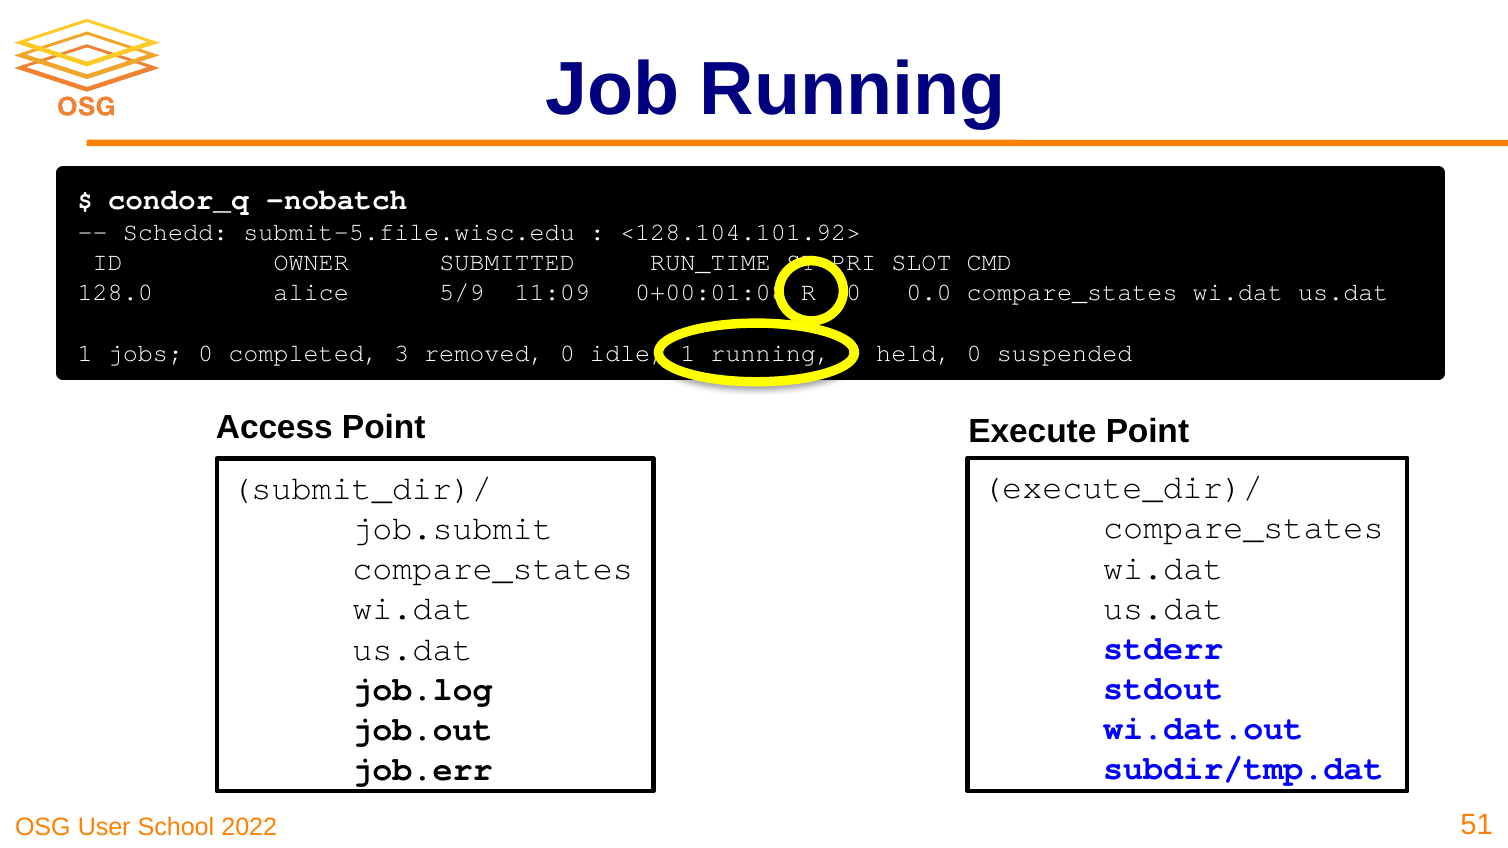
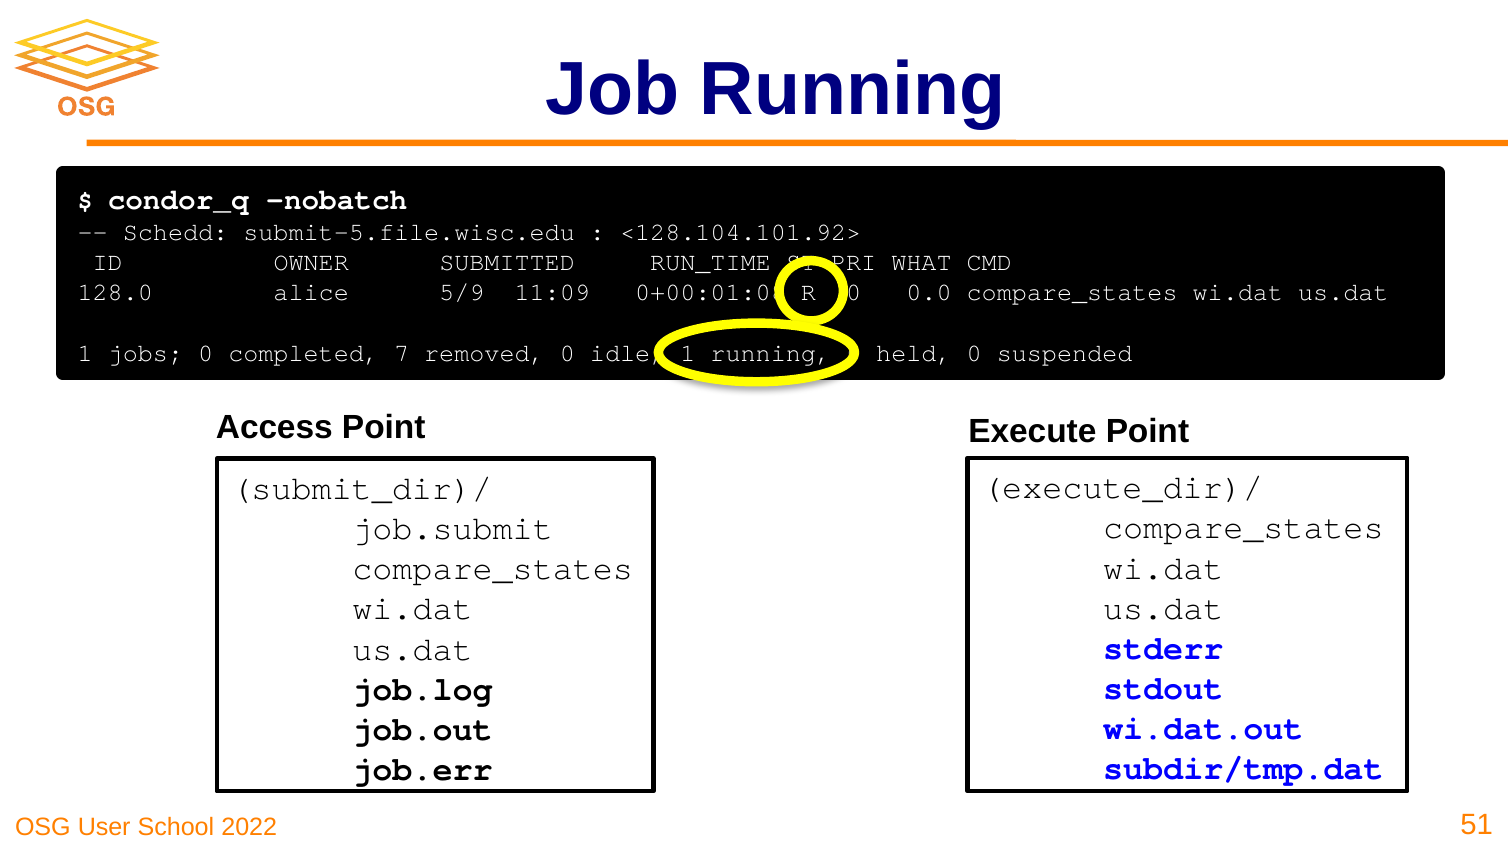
SLOT: SLOT -> WHAT
3: 3 -> 7
